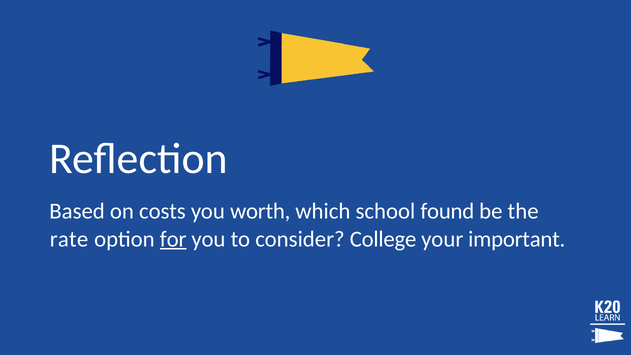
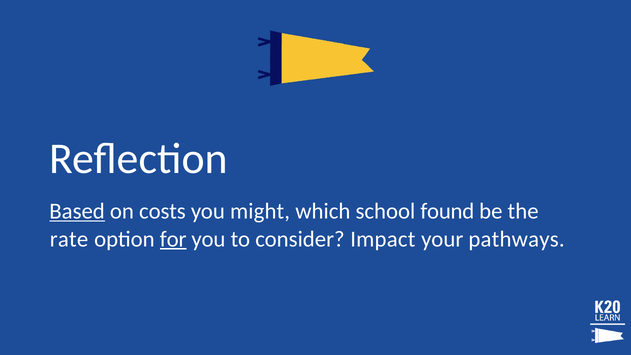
Based underline: none -> present
worth: worth -> might
College: College -> Impact
important: important -> pathways
